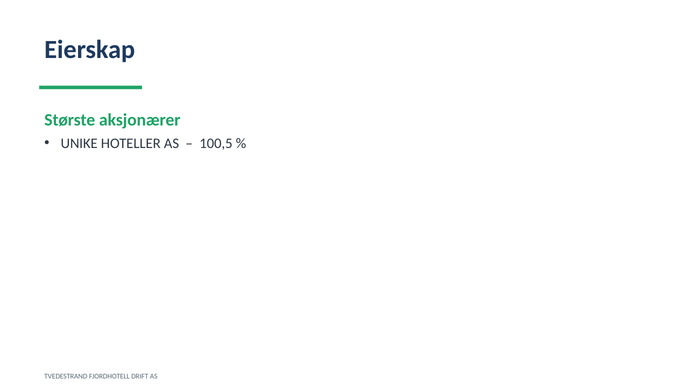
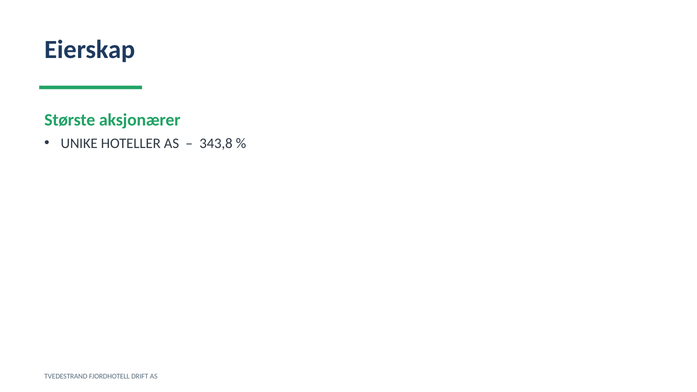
100,5: 100,5 -> 343,8
